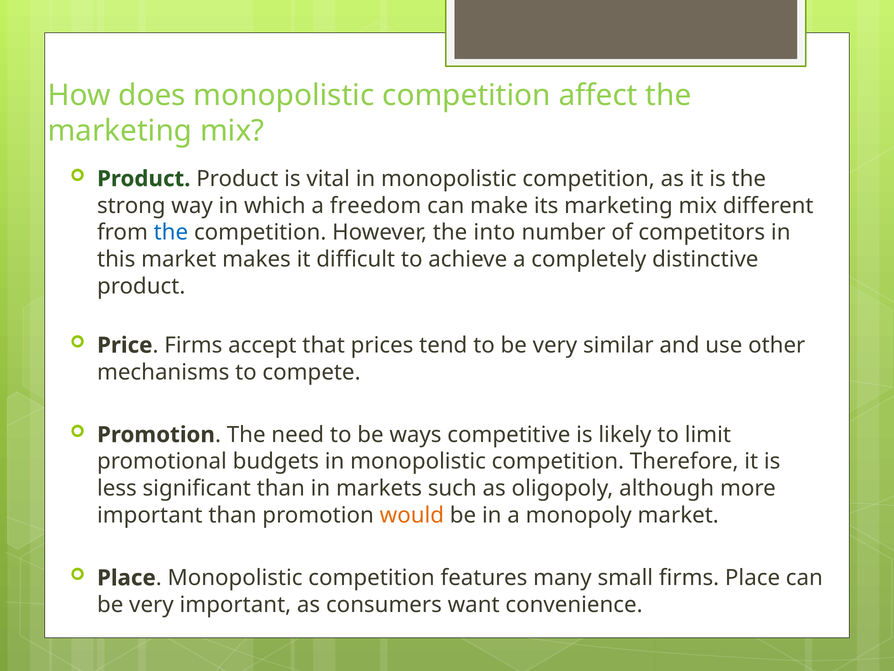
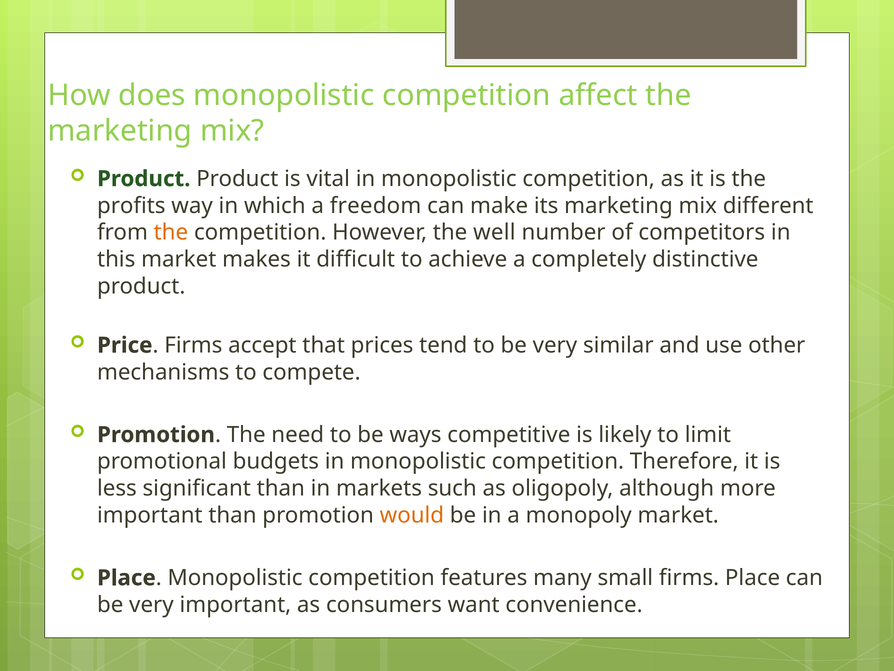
strong: strong -> profits
the at (171, 232) colour: blue -> orange
into: into -> well
